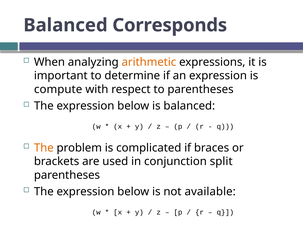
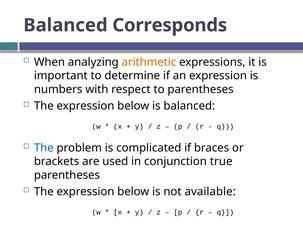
compute: compute -> numbers
The at (44, 148) colour: orange -> blue
split: split -> true
